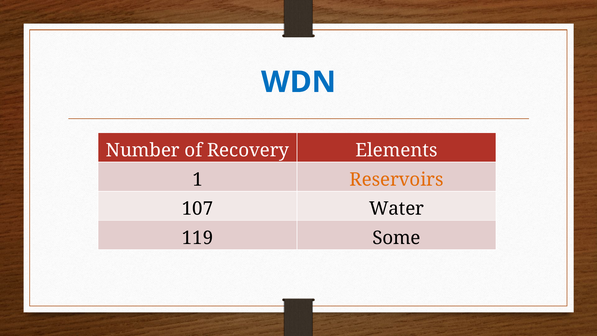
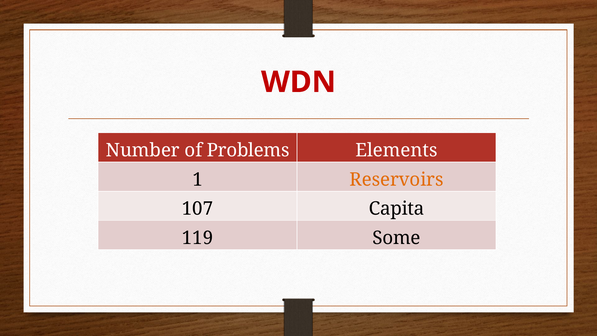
WDN colour: blue -> red
Recovery: Recovery -> Problems
Water: Water -> Capita
